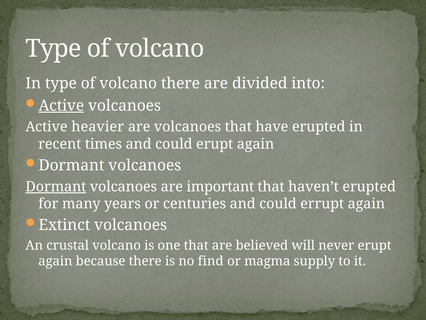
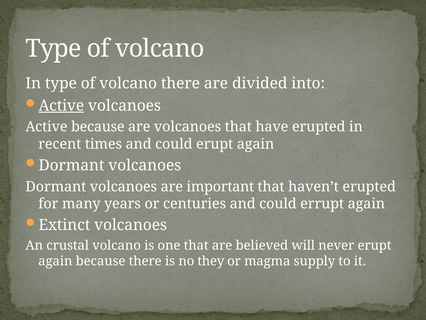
Active heavier: heavier -> because
Dormant at (56, 186) underline: present -> none
find: find -> they
